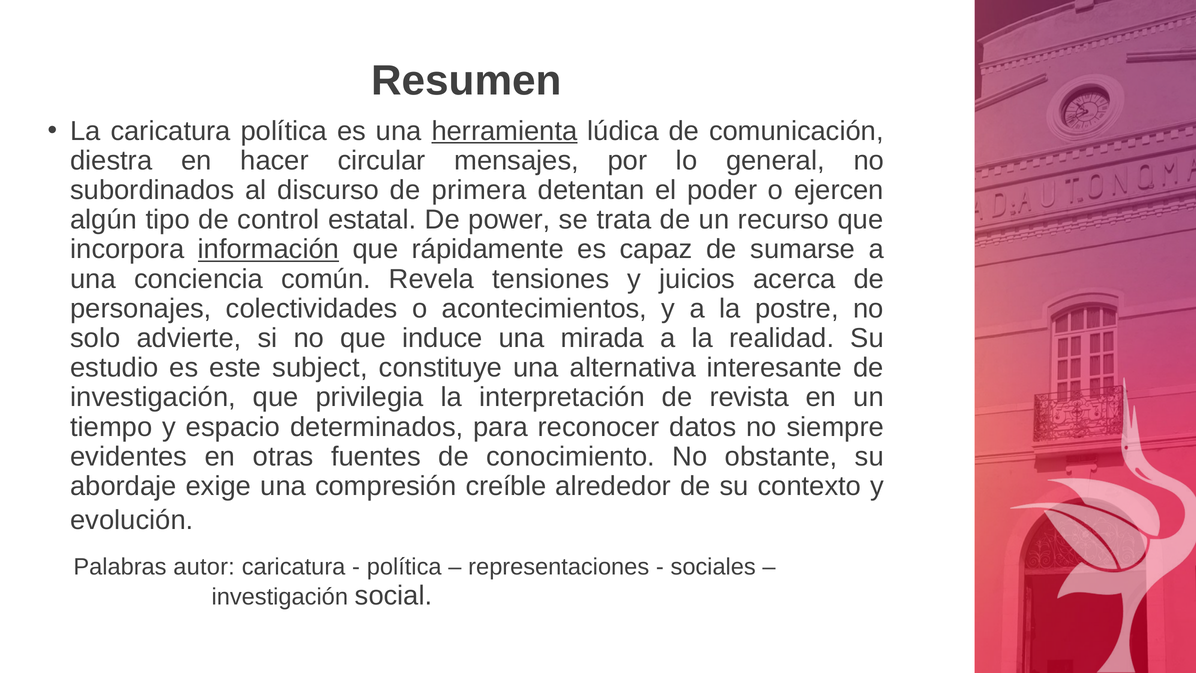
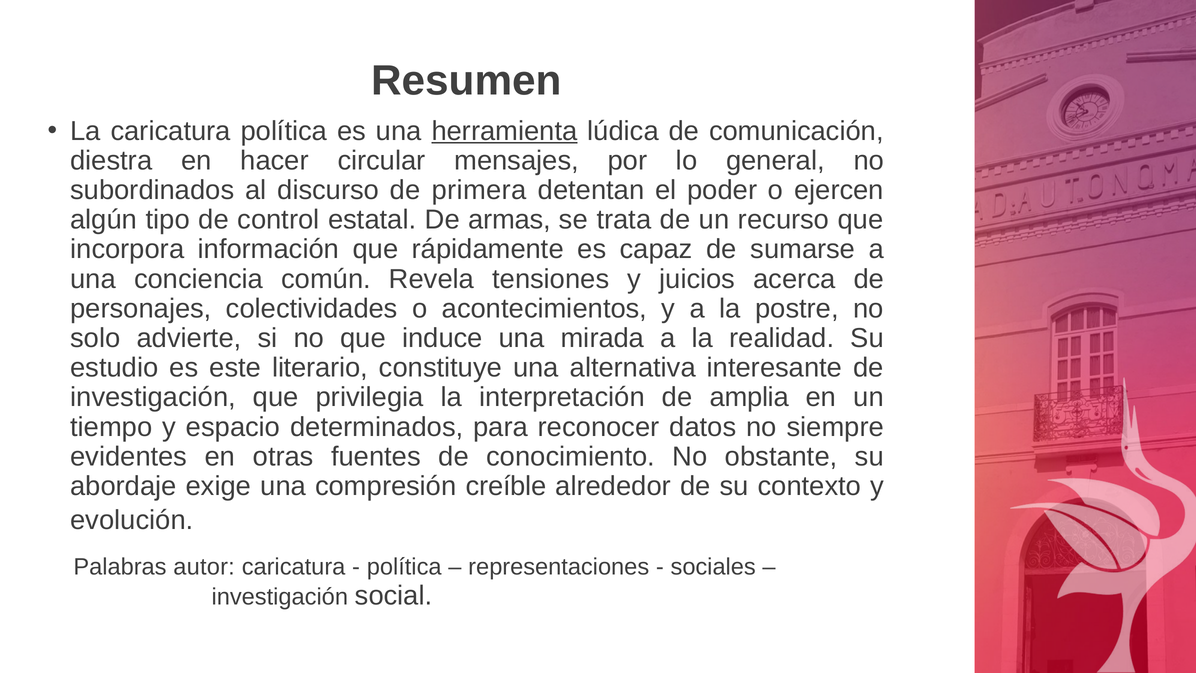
power: power -> armas
información underline: present -> none
subject: subject -> literario
revista: revista -> amplia
